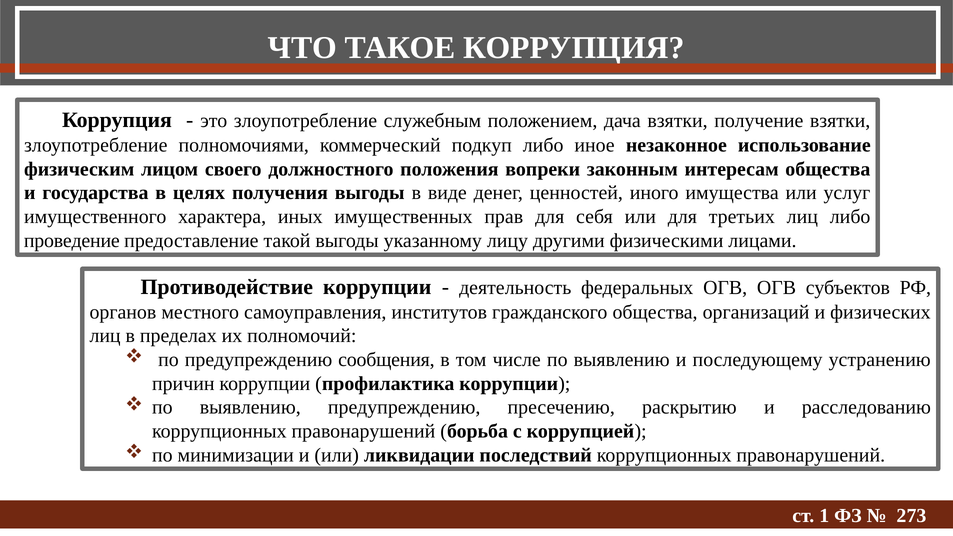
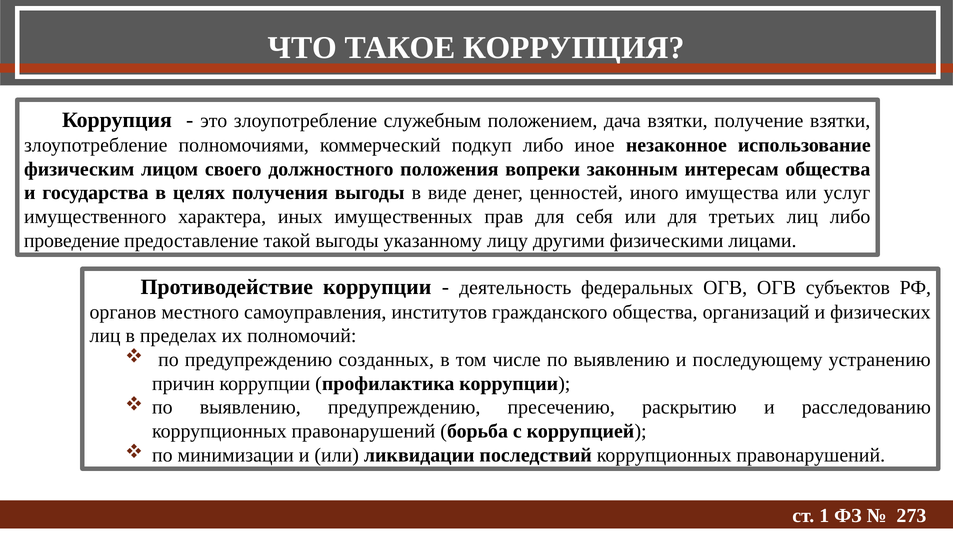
сообщения: сообщения -> созданных
